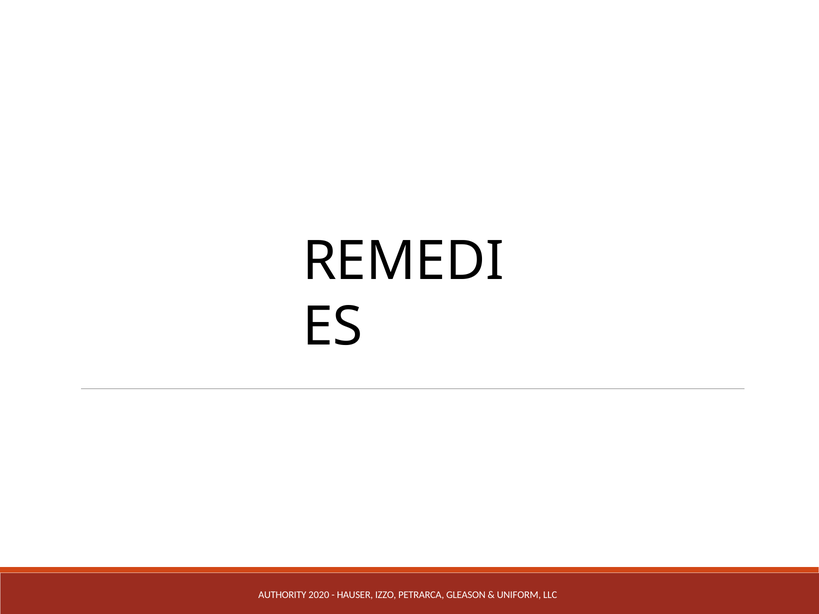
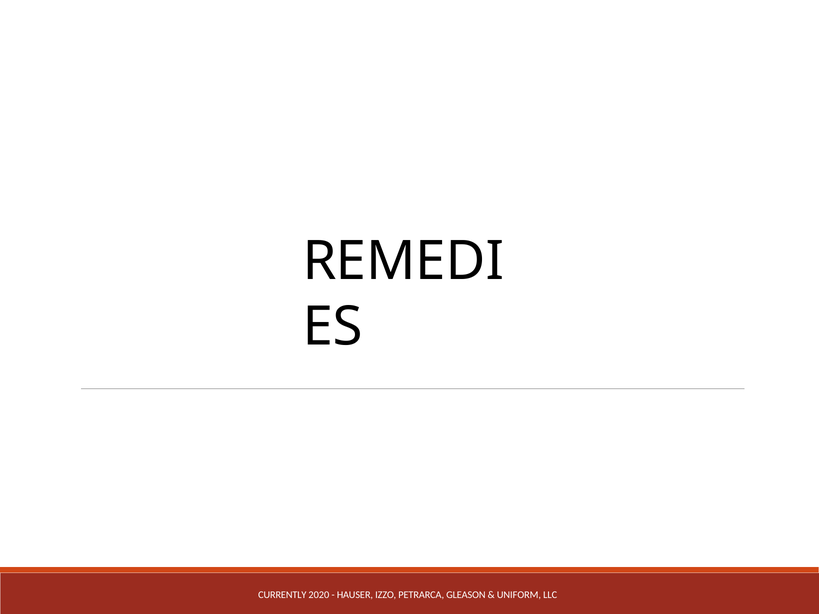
AUTHORITY: AUTHORITY -> CURRENTLY
